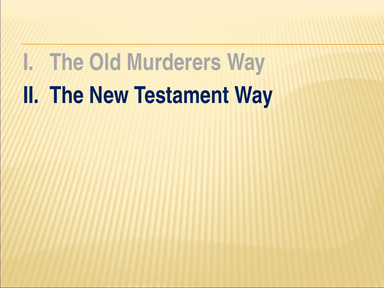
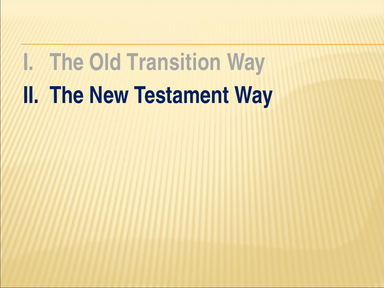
Murderers: Murderers -> Transition
